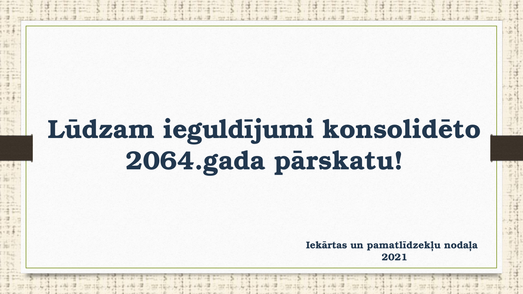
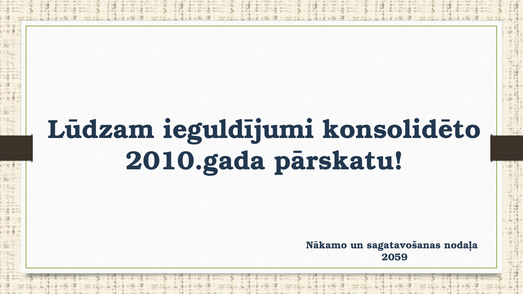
2064.gada: 2064.gada -> 2010.gada
Iekārtas: Iekārtas -> Nākamo
pamatlīdzekļu: pamatlīdzekļu -> sagatavošanas
2021: 2021 -> 2059
